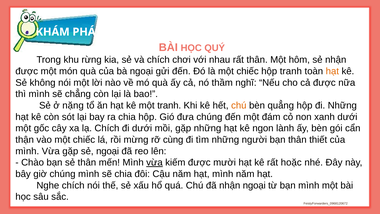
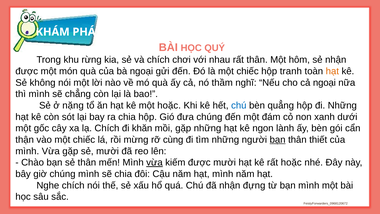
cả được: được -> ngoại
một tranh: tranh -> hoặc
chú at (239, 105) colour: orange -> blue
đi dưới: dưới -> khăn
bạn at (278, 140) underline: none -> present
sẻ ngoại: ngoại -> mười
nhận ngoại: ngoại -> đựng
